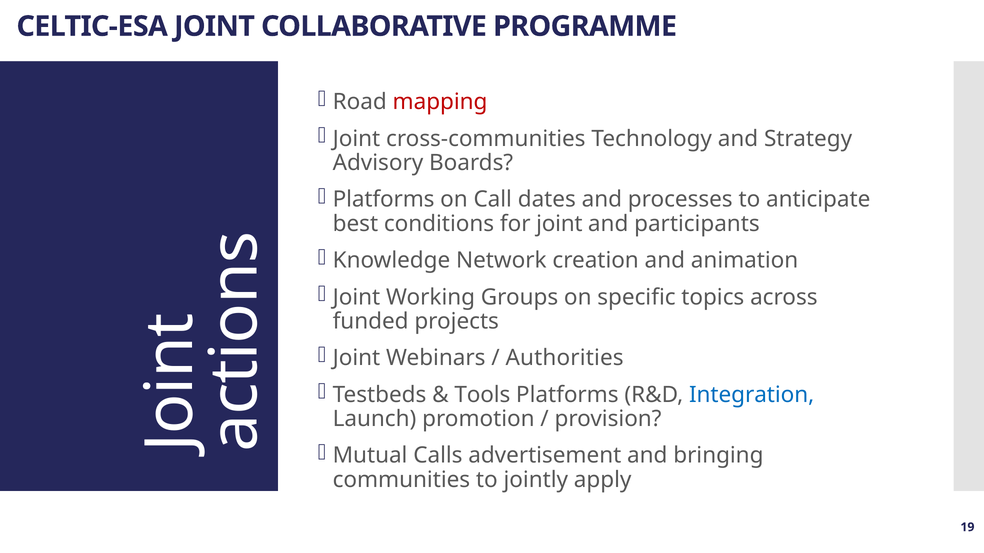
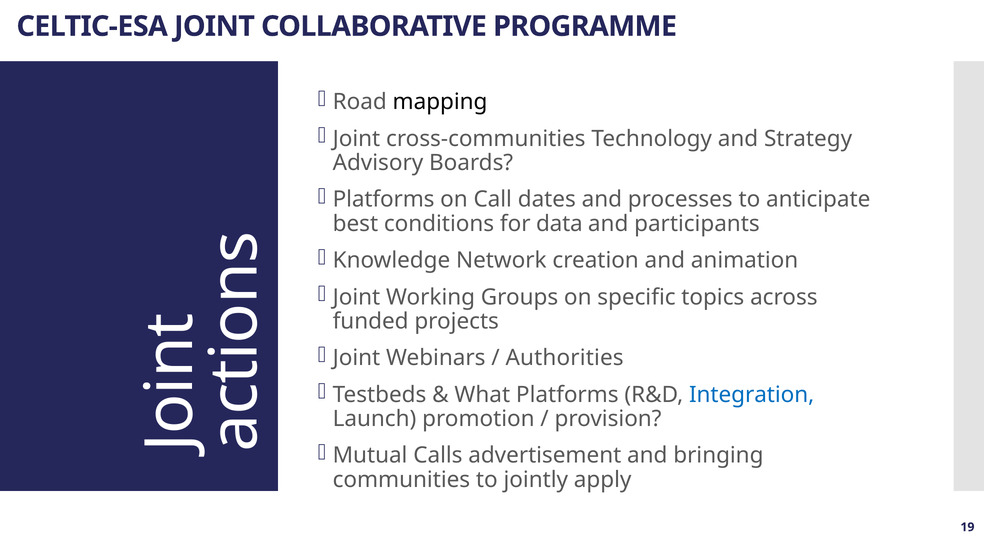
mapping colour: red -> black
for joint: joint -> data
Tools: Tools -> What
